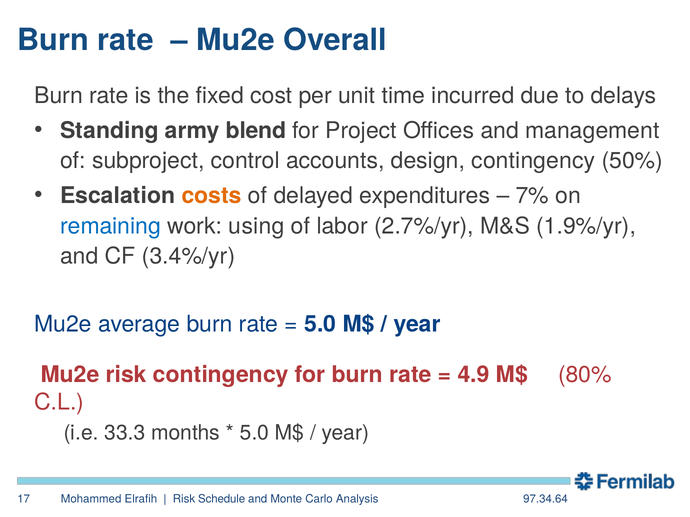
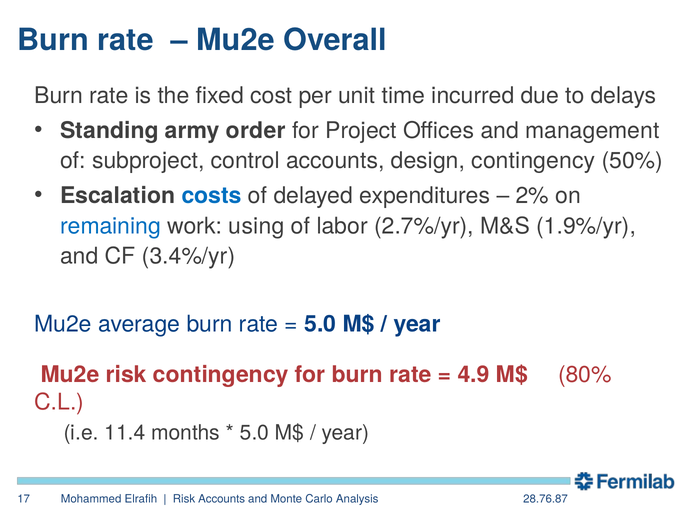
blend: blend -> order
costs colour: orange -> blue
7%: 7% -> 2%
33.3: 33.3 -> 11.4
Risk Schedule: Schedule -> Accounts
97.34.64: 97.34.64 -> 28.76.87
